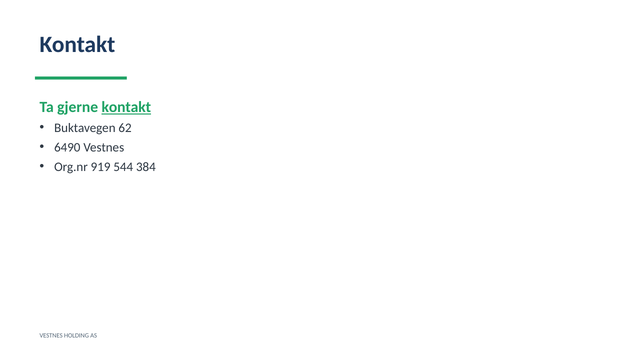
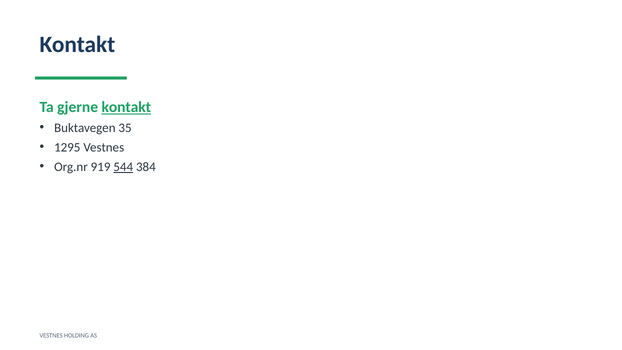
62: 62 -> 35
6490: 6490 -> 1295
544 underline: none -> present
